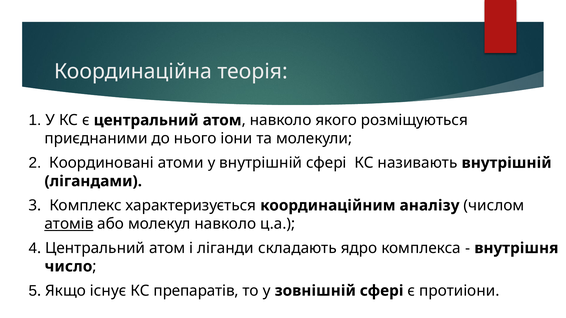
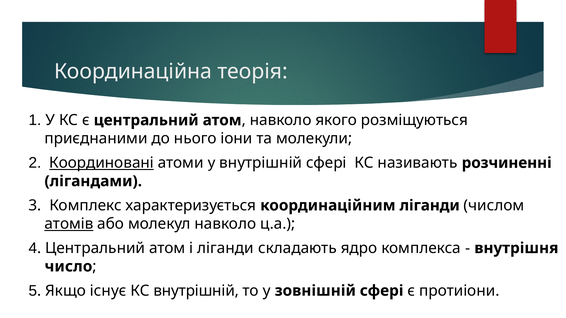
Координовані underline: none -> present
називають внутрішній: внутрішній -> розчиненні
координаційним аналізу: аналізу -> ліганди
КС препаратів: препаратів -> внутрішній
